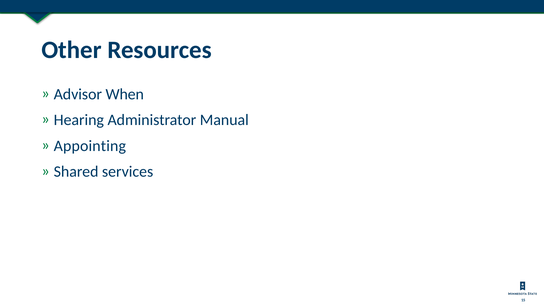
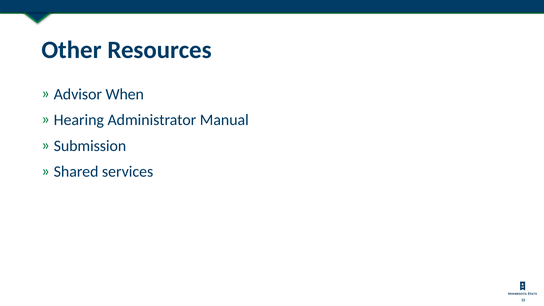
Appointing: Appointing -> Submission
